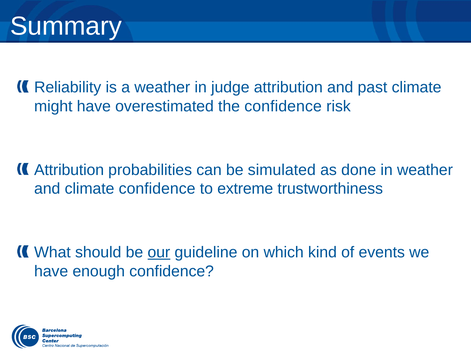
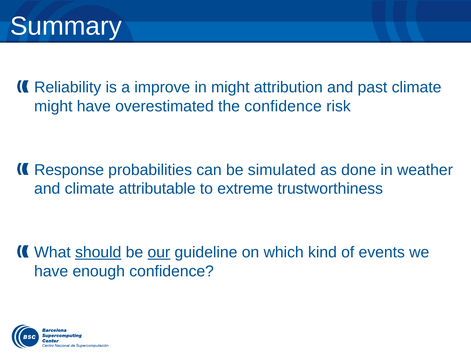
a weather: weather -> improve
in judge: judge -> might
Attribution at (69, 170): Attribution -> Response
climate confidence: confidence -> attributable
should underline: none -> present
